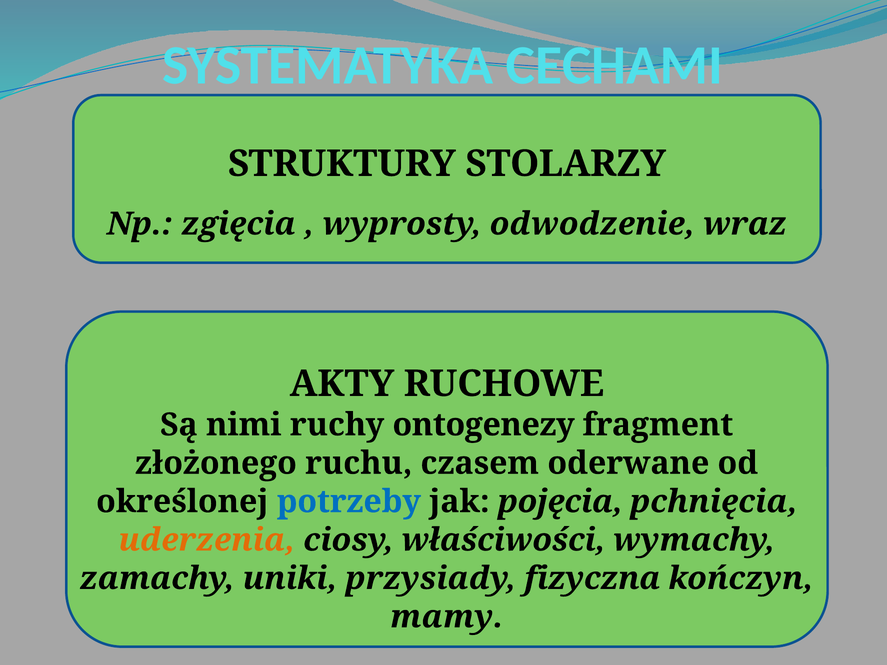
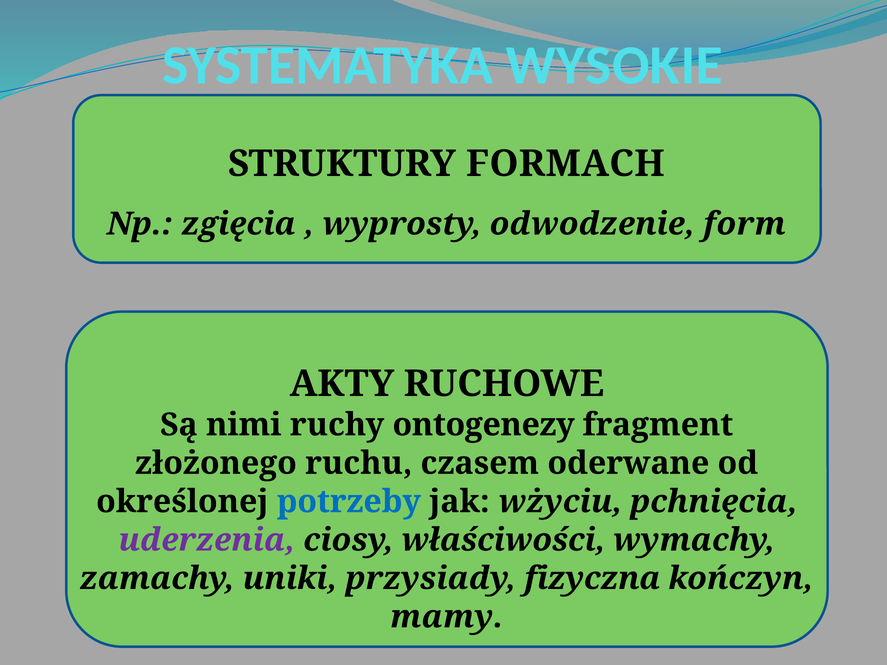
CECHAMI: CECHAMI -> WYSOKIE
STOLARZY: STOLARZY -> FORMACH
wraz: wraz -> form
pojęcia: pojęcia -> wżyciu
uderzenia colour: orange -> purple
